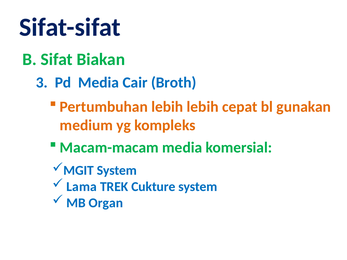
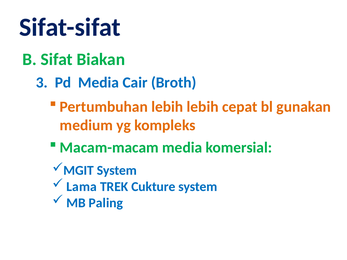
Organ: Organ -> Paling
